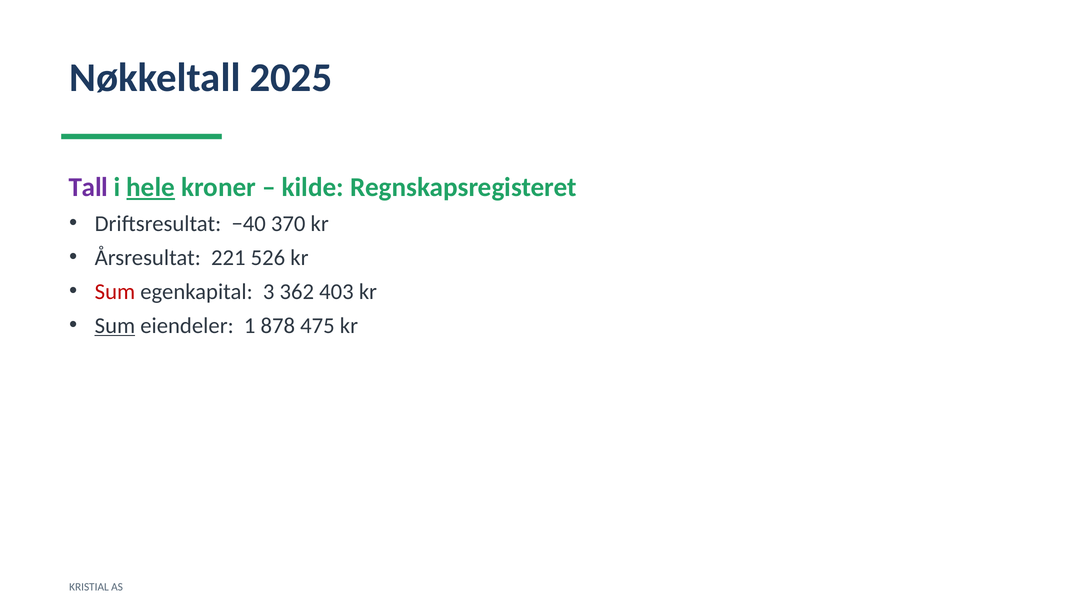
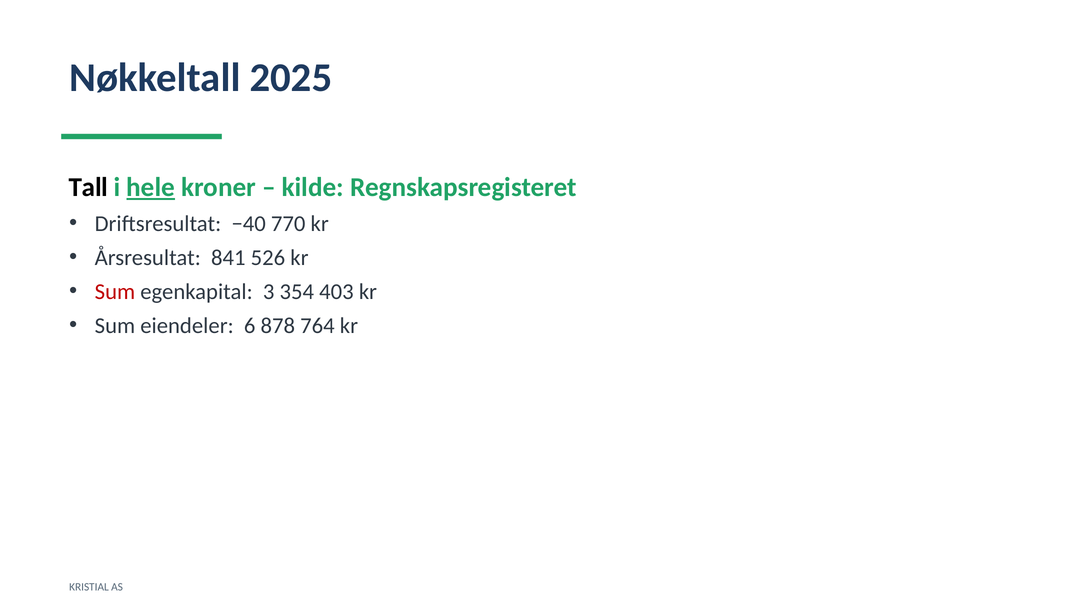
Tall colour: purple -> black
370: 370 -> 770
221: 221 -> 841
362: 362 -> 354
Sum at (115, 326) underline: present -> none
1: 1 -> 6
475: 475 -> 764
